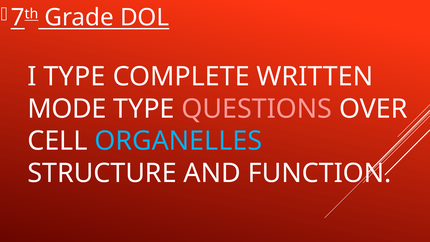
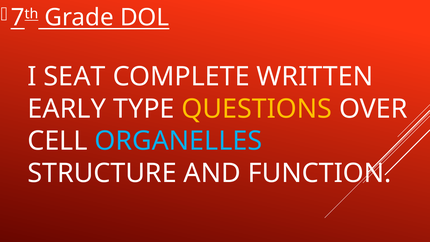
I TYPE: TYPE -> SEAT
MODE: MODE -> EARLY
QUESTIONS colour: pink -> yellow
